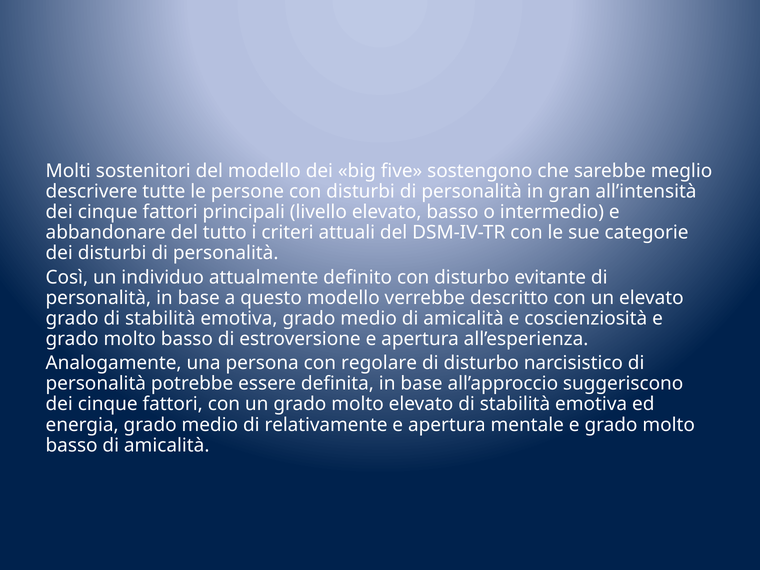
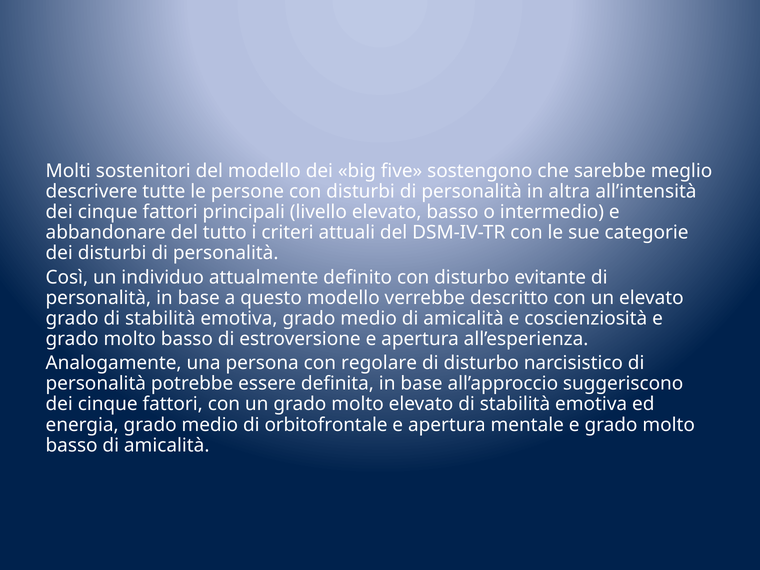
gran: gran -> altra
relativamente: relativamente -> orbitofrontale
